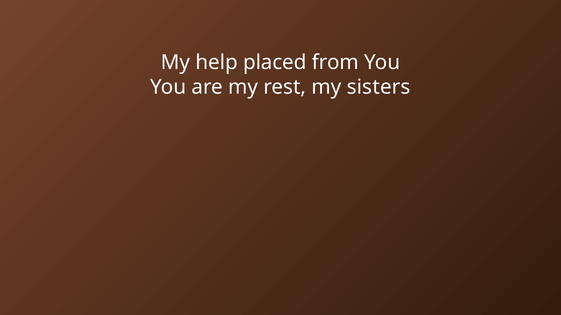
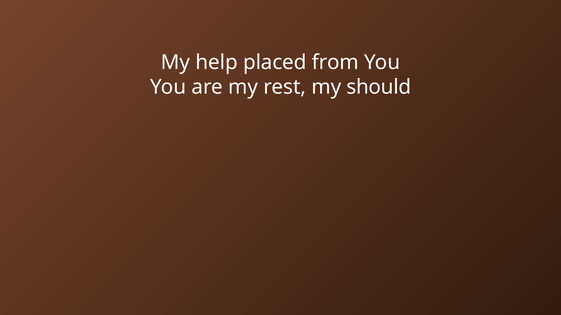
sisters: sisters -> should
